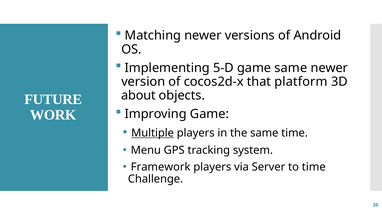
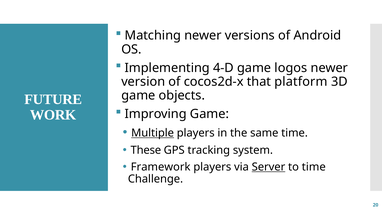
5-D: 5-D -> 4-D
game same: same -> logos
about at (138, 95): about -> game
Menu: Menu -> These
Server underline: none -> present
